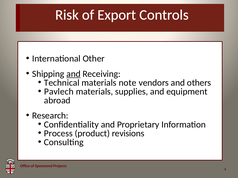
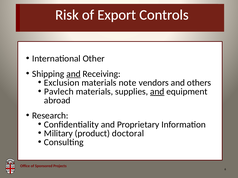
Technical: Technical -> Exclusion
and at (157, 92) underline: none -> present
Process: Process -> Military
revisions: revisions -> doctoral
